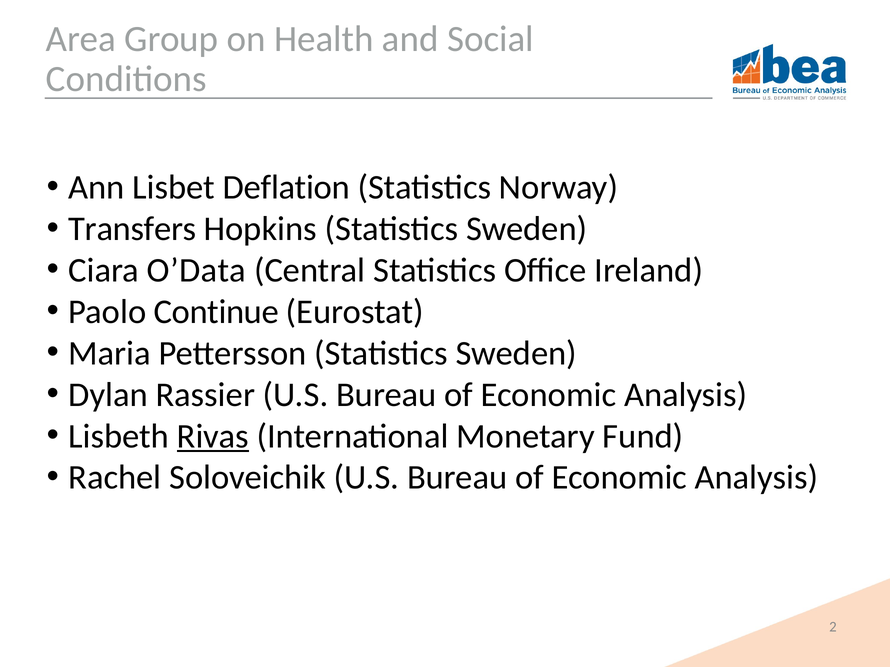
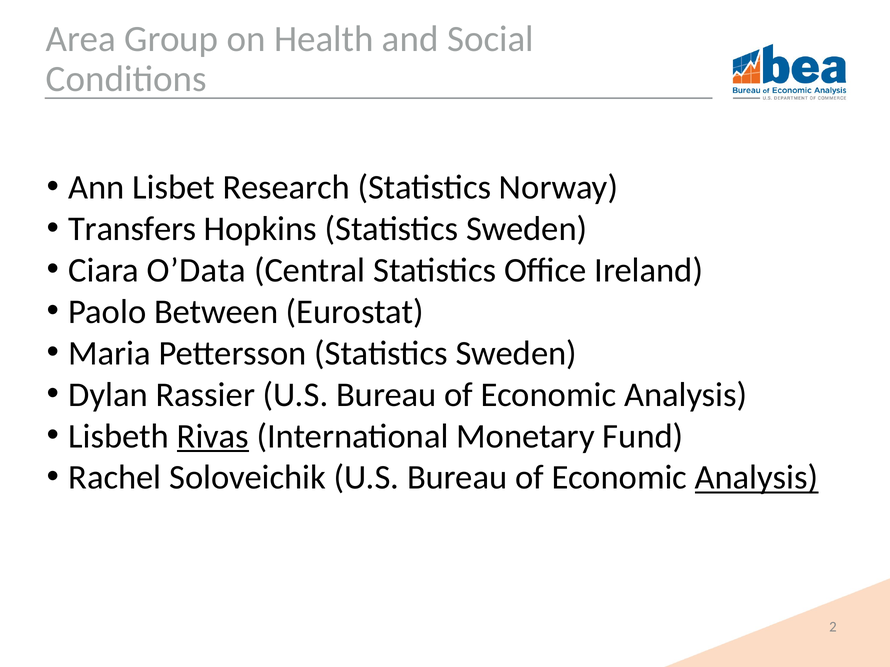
Deflation: Deflation -> Research
Continue: Continue -> Between
Analysis at (757, 478) underline: none -> present
